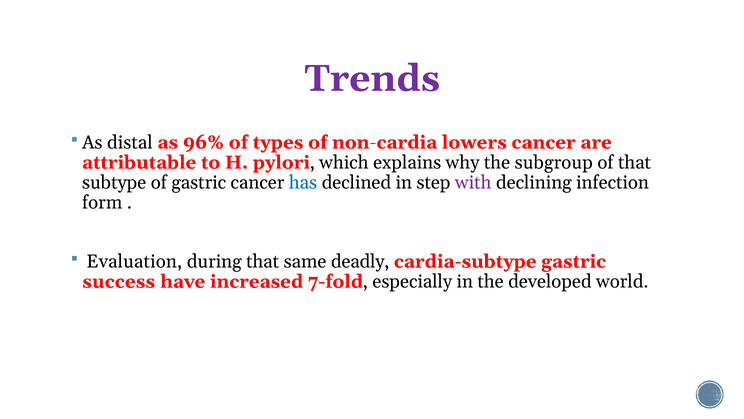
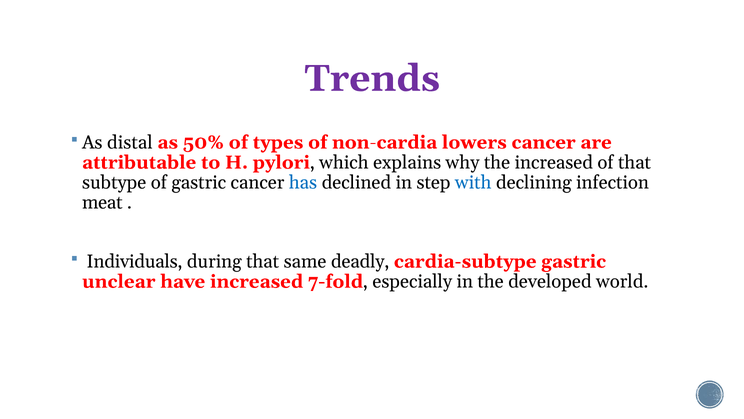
96%: 96% -> 50%
the subgroup: subgroup -> increased
with colour: purple -> blue
form: form -> meat
Evaluation: Evaluation -> Individuals
success: success -> unclear
